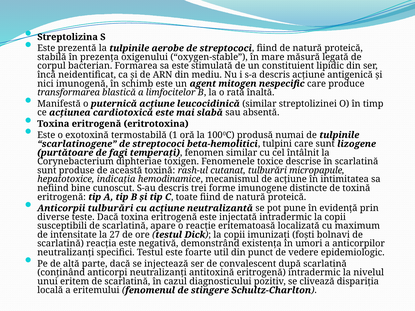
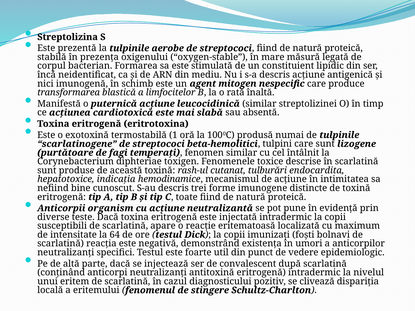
micropapule: micropapule -> endocardita
Anticorpii tulburări: tulburări -> organism
27: 27 -> 64
